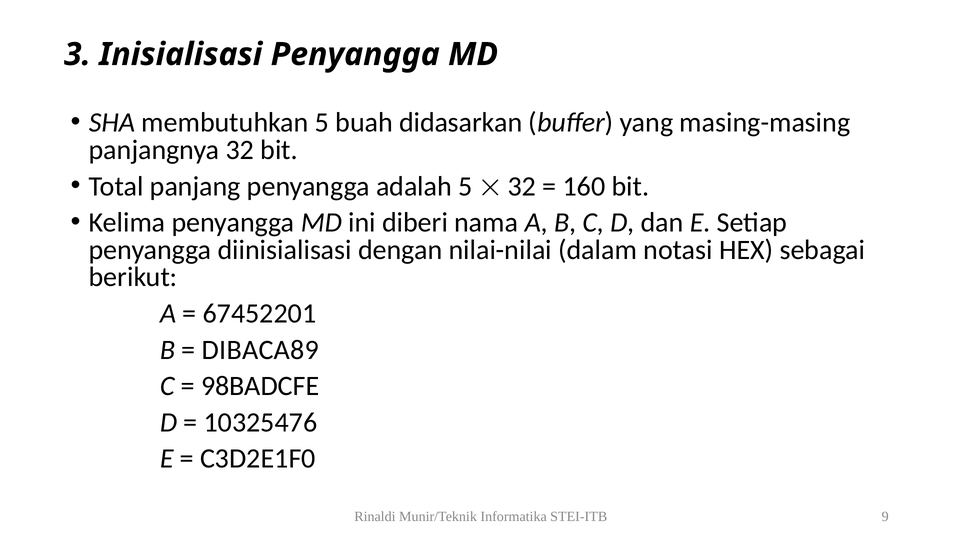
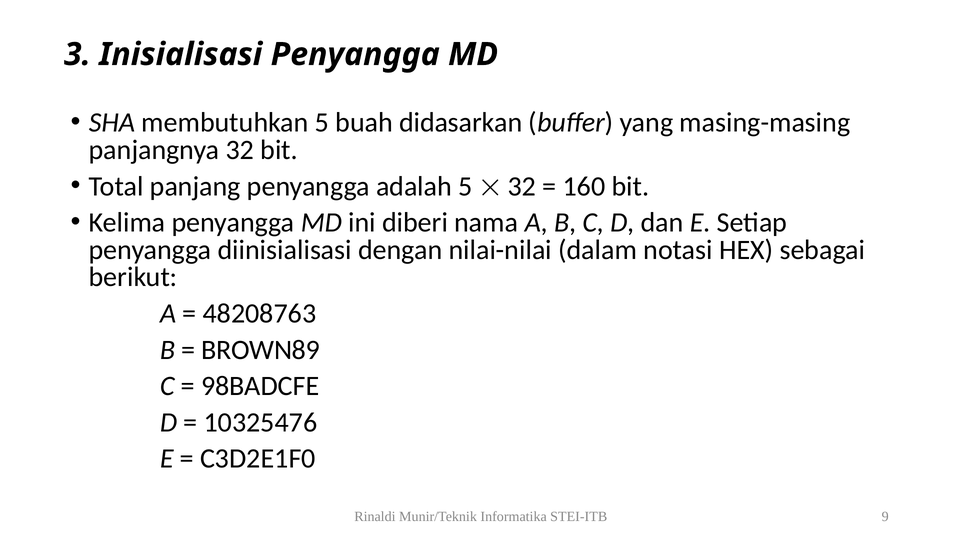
67452201: 67452201 -> 48208763
DIBACA89: DIBACA89 -> BROWN89
